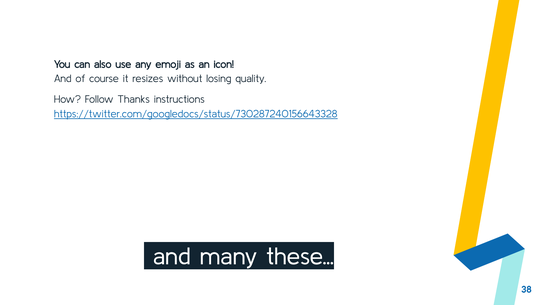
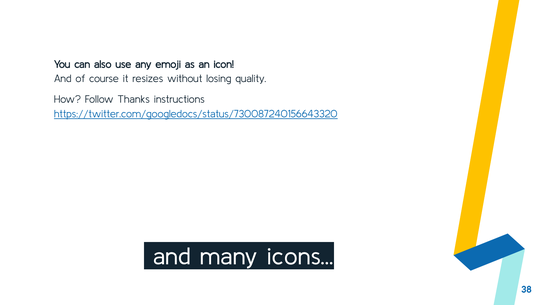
https://twitter.com/googledocs/status/730287240156643328: https://twitter.com/googledocs/status/730287240156643328 -> https://twitter.com/googledocs/status/730087240156643320
these: these -> icons
